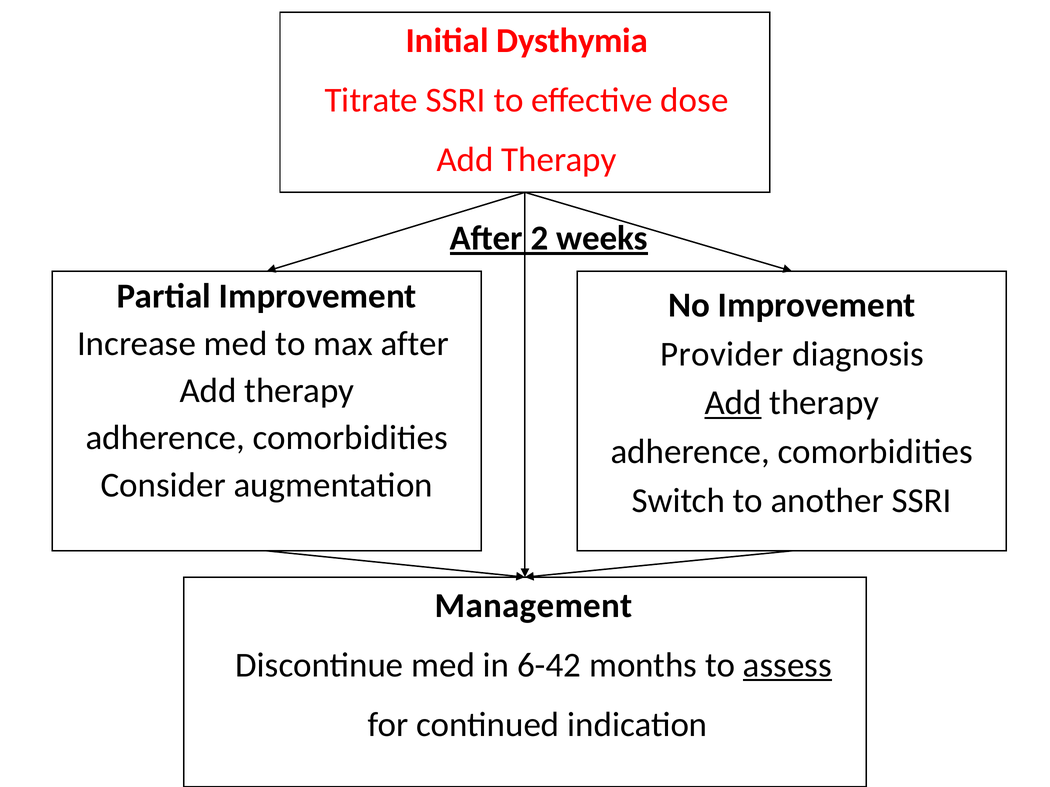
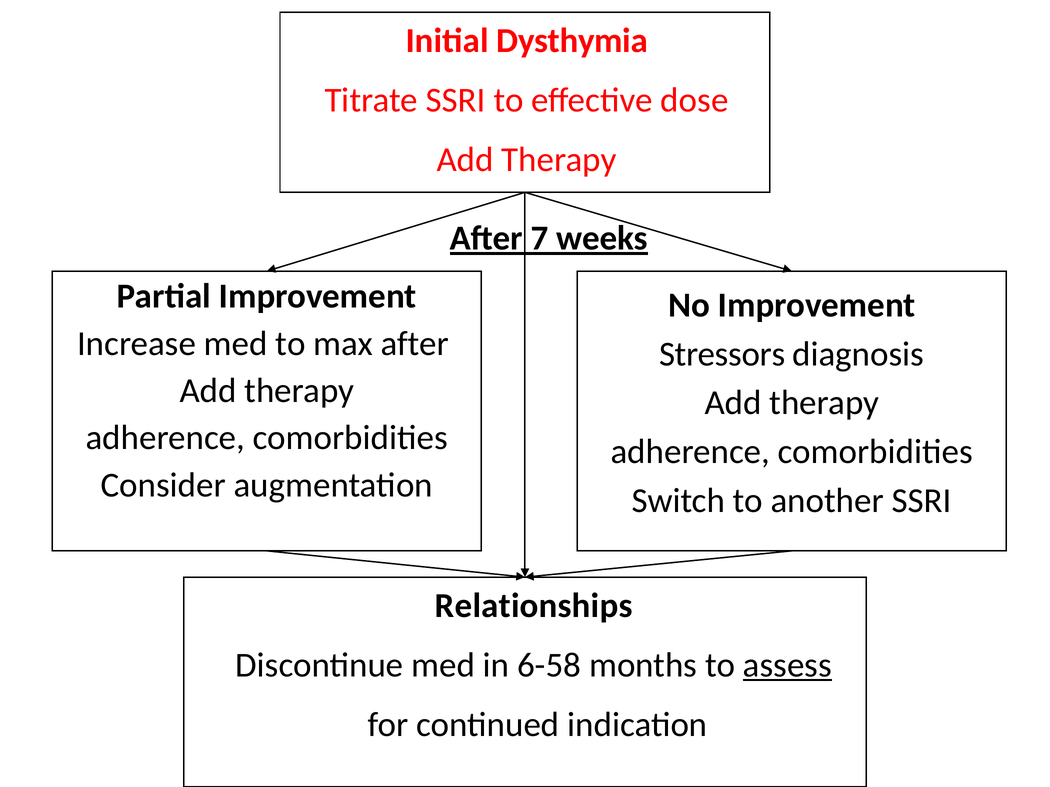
2: 2 -> 7
Provider: Provider -> Stressors
Add at (733, 403) underline: present -> none
Management: Management -> Relationships
6-42: 6-42 -> 6-58
